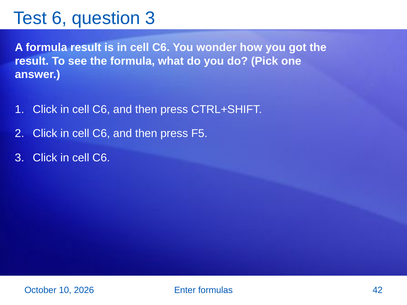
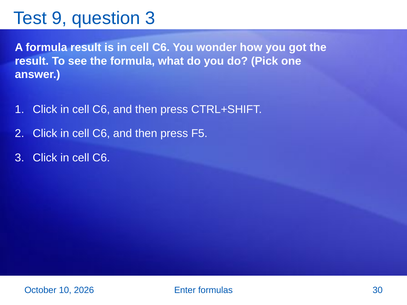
6: 6 -> 9
42: 42 -> 30
